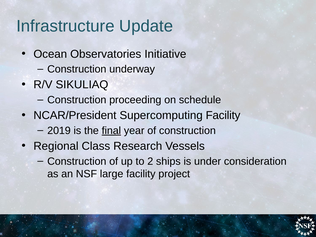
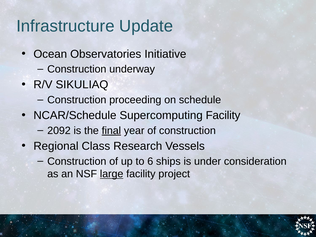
NCAR/President: NCAR/President -> NCAR/Schedule
2019: 2019 -> 2092
2: 2 -> 6
large underline: none -> present
